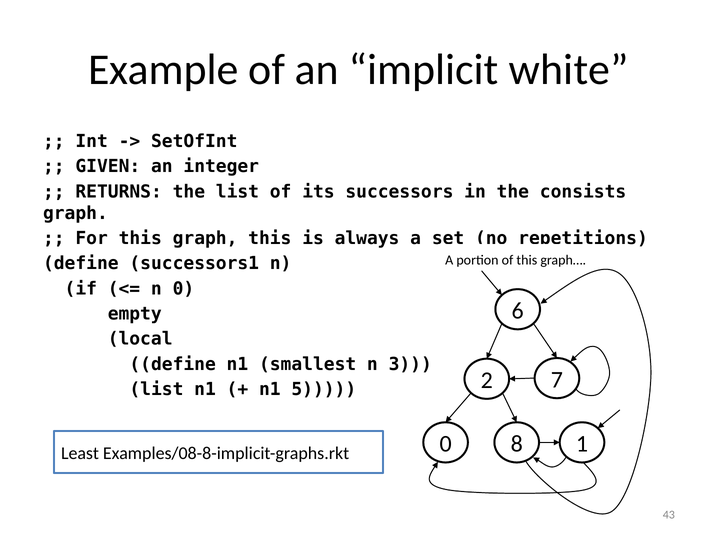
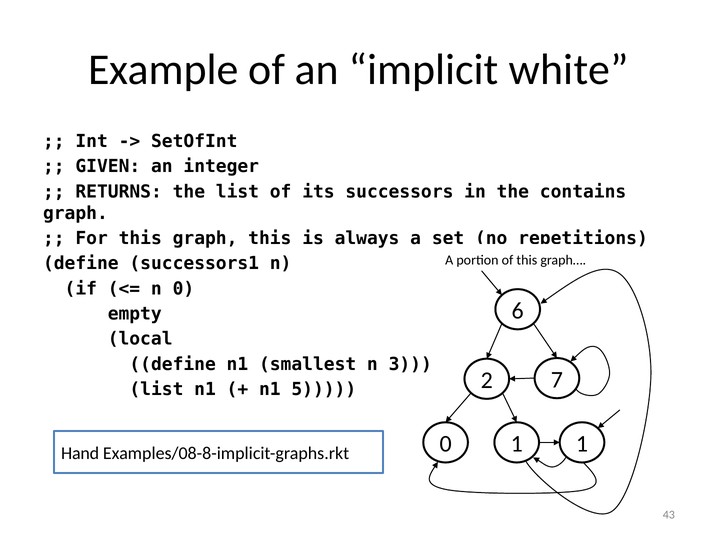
consists: consists -> contains
Least: Least -> Hand
Examples/08-8-implicit-graphs.rkt 8: 8 -> 1
